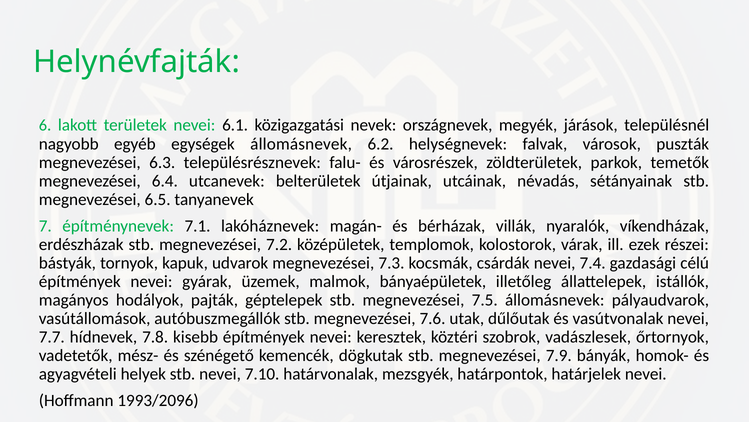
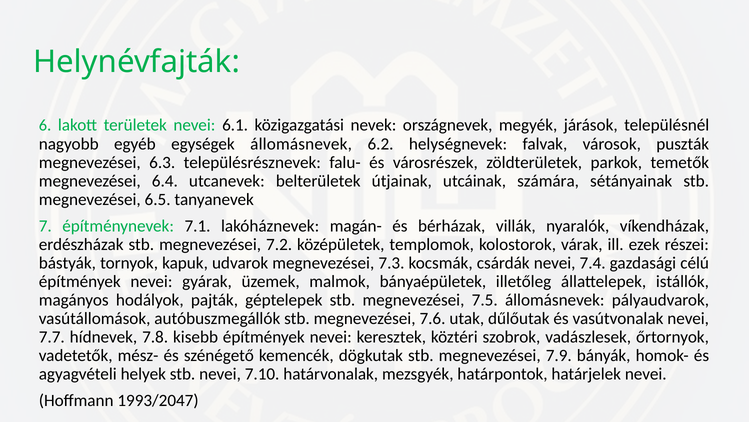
névadás: névadás -> számára
1993/2096: 1993/2096 -> 1993/2047
